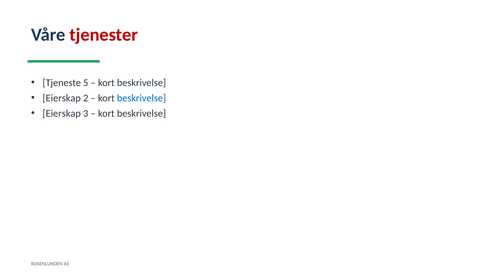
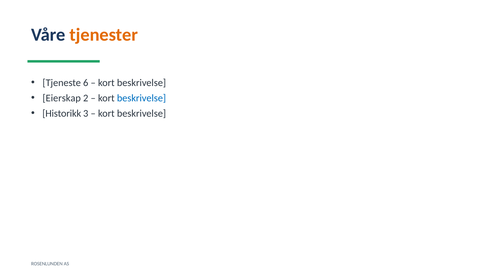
tjenester colour: red -> orange
5: 5 -> 6
Eierskap at (62, 113): Eierskap -> Historikk
